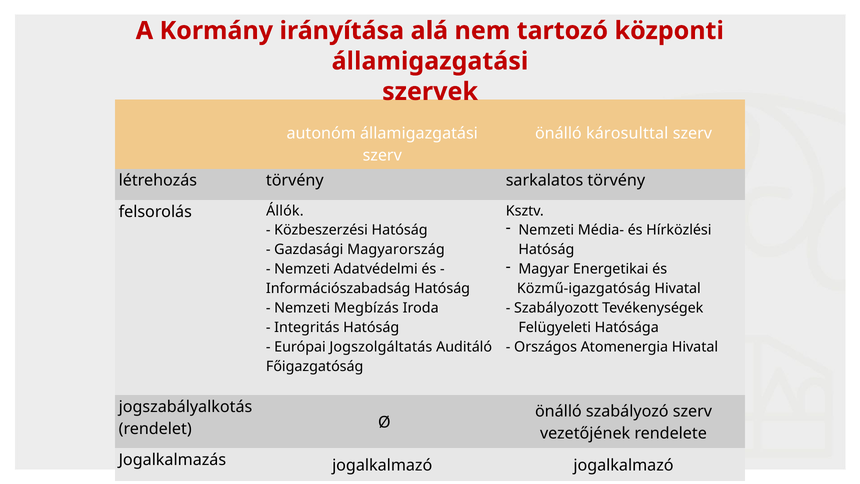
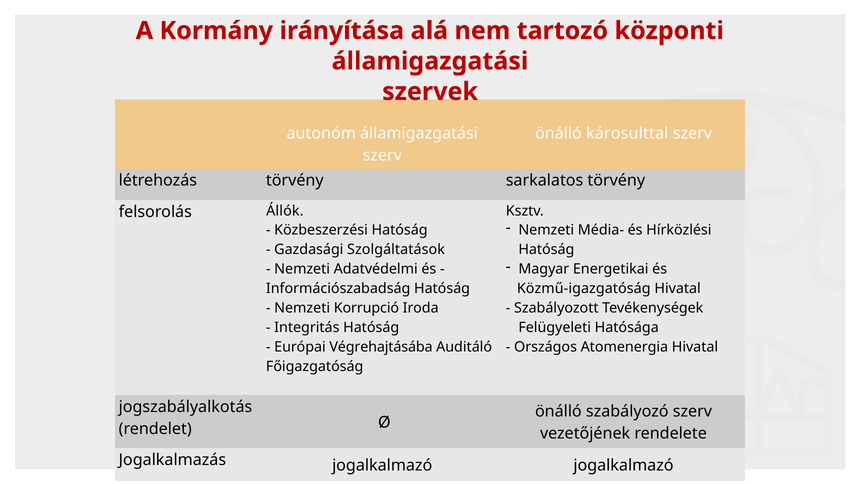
Magyarország: Magyarország -> Szolgáltatások
Megbízás: Megbízás -> Korrupció
Jogszolgáltatás: Jogszolgáltatás -> Végrehajtásába
